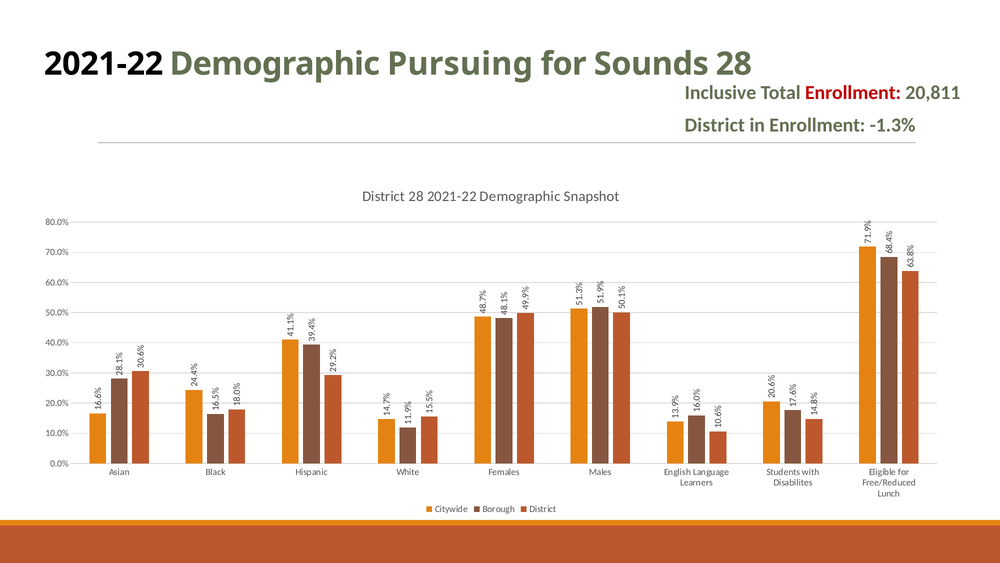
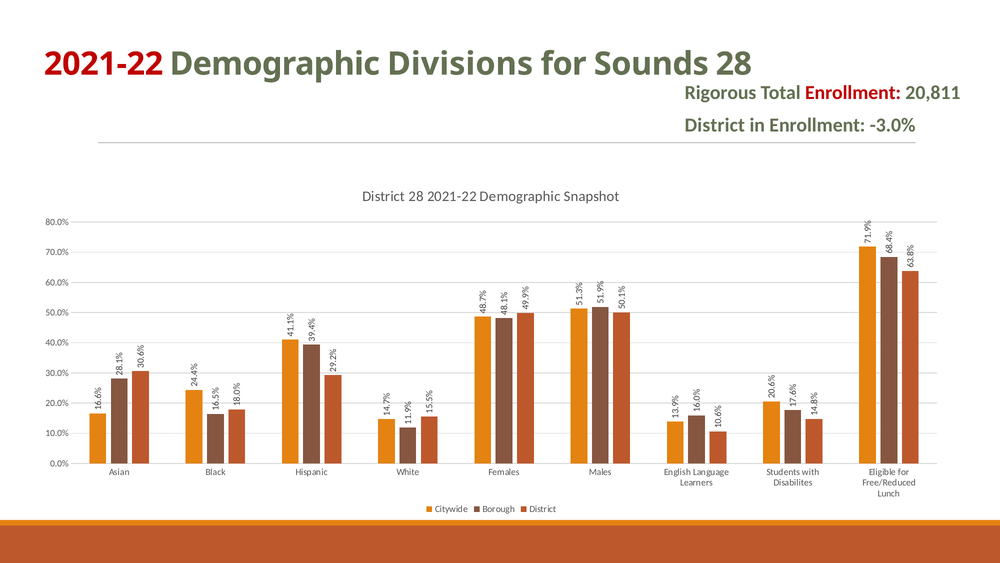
2021-22 at (104, 64) colour: black -> red
Pursuing: Pursuing -> Divisions
Inclusive: Inclusive -> Rigorous
-1.3%: -1.3% -> -3.0%
